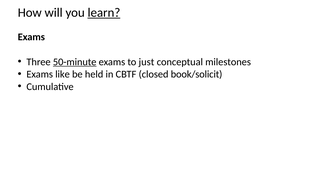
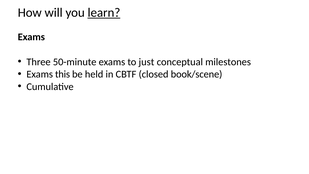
50-minute underline: present -> none
like: like -> this
book/solicit: book/solicit -> book/scene
